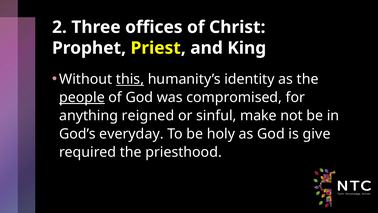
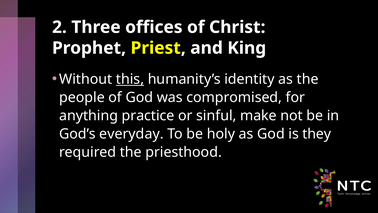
people underline: present -> none
reigned: reigned -> practice
give: give -> they
